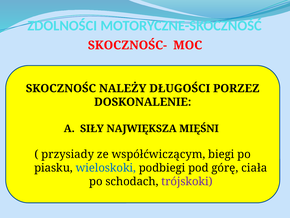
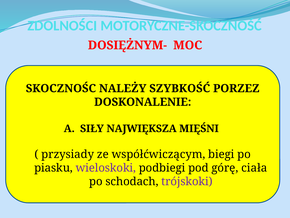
SKOCZNOŚC-: SKOCZNOŚC- -> DOSIĘŻNYM-
DŁUGOŚCI: DŁUGOŚCI -> SZYBKOŚĆ
wieloskoki colour: blue -> purple
